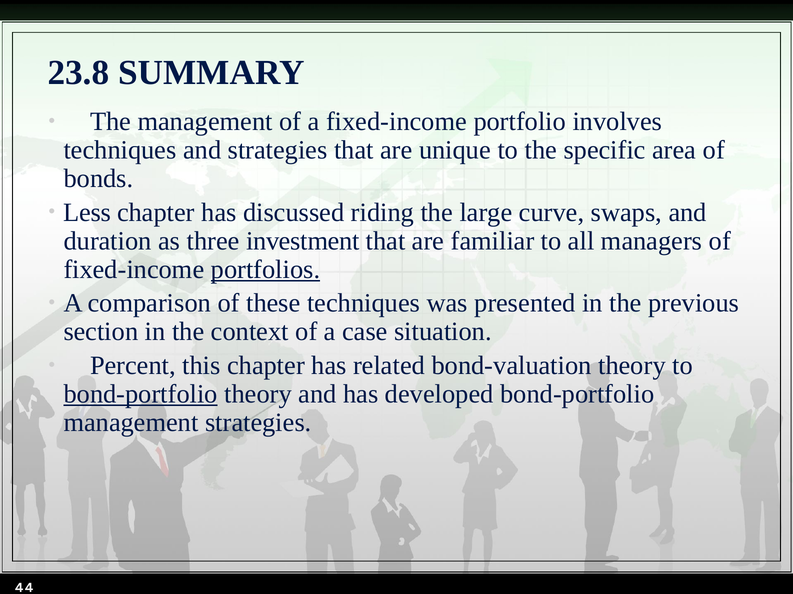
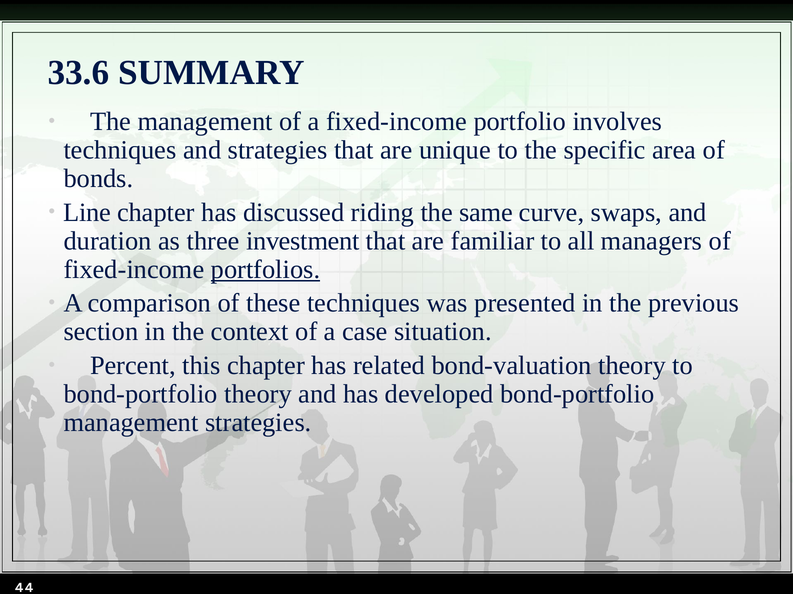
23.8: 23.8 -> 33.6
Less: Less -> Line
large: large -> same
bond-portfolio at (141, 395) underline: present -> none
